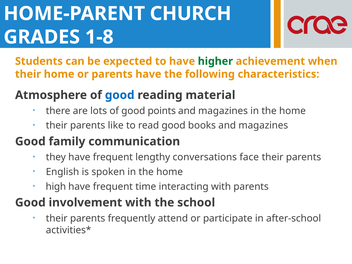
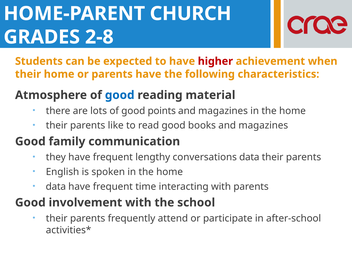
1-8: 1-8 -> 2-8
higher colour: green -> red
conversations face: face -> data
high at (56, 187): high -> data
